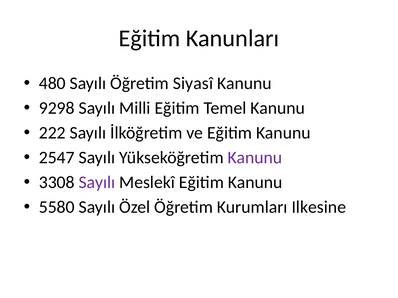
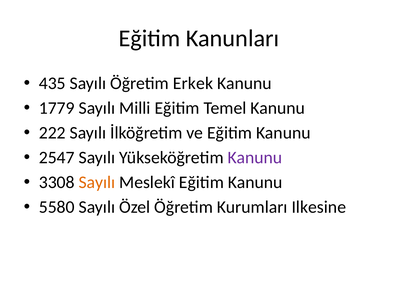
480: 480 -> 435
Siyasî: Siyasî -> Erkek
9298: 9298 -> 1779
Sayılı at (97, 183) colour: purple -> orange
